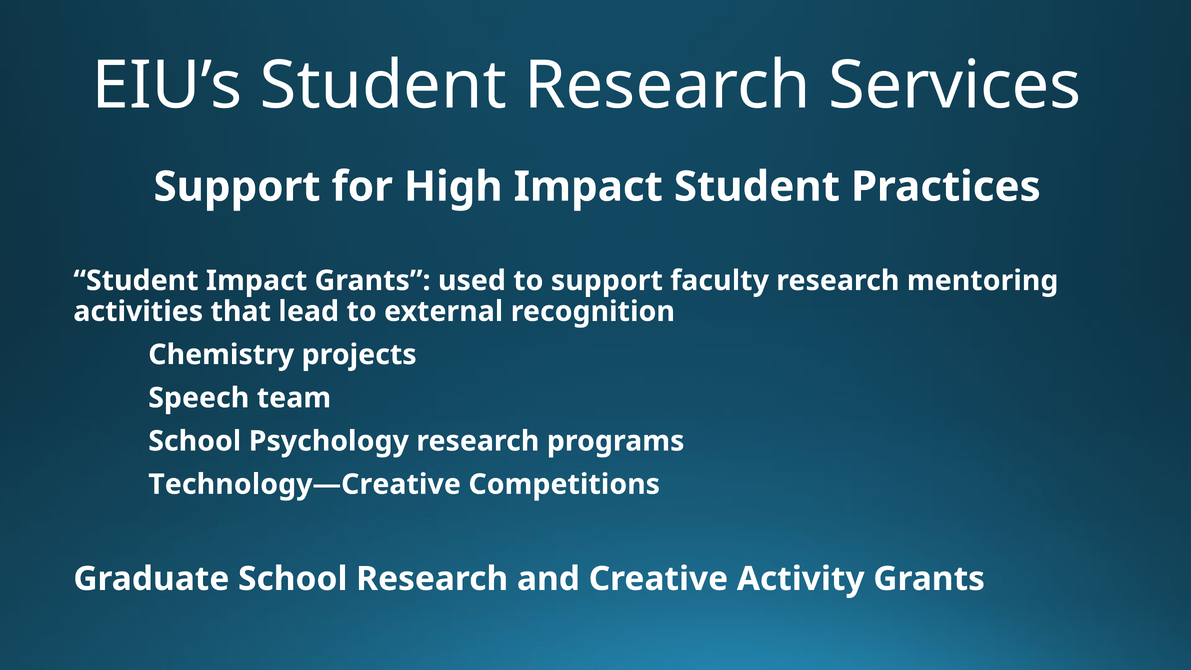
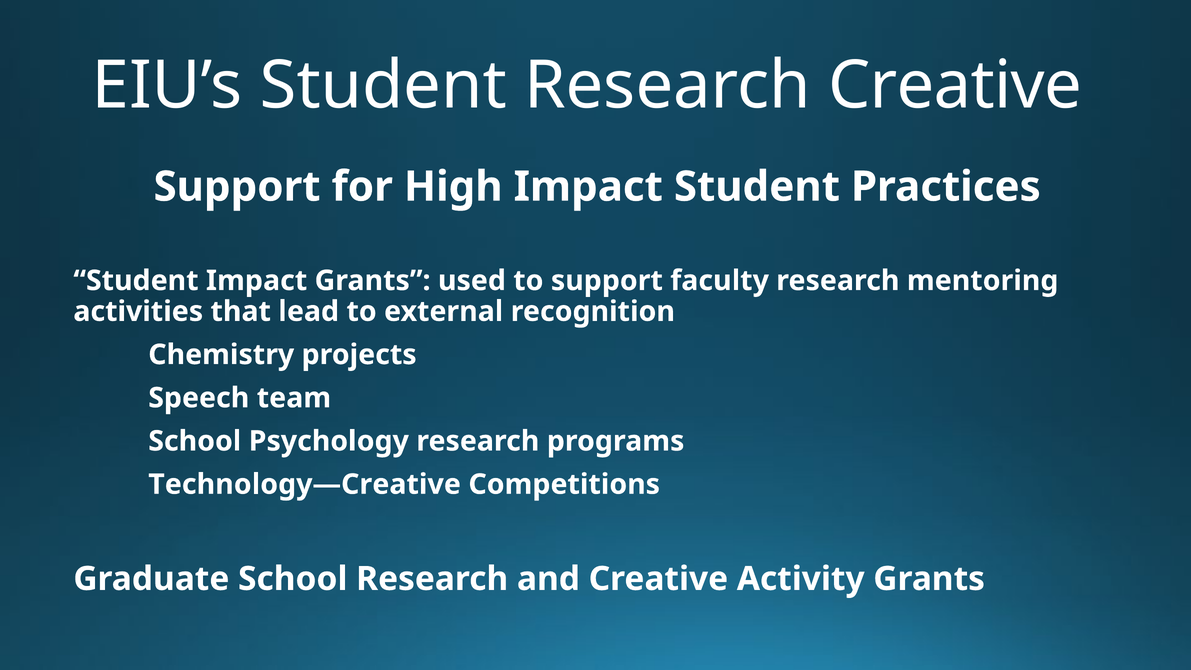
Research Services: Services -> Creative
